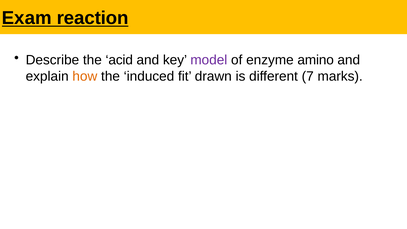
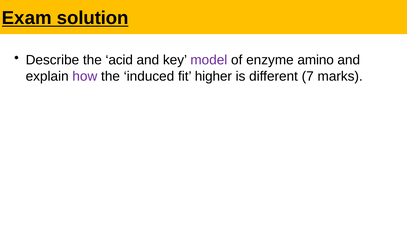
reaction: reaction -> solution
how colour: orange -> purple
drawn: drawn -> higher
